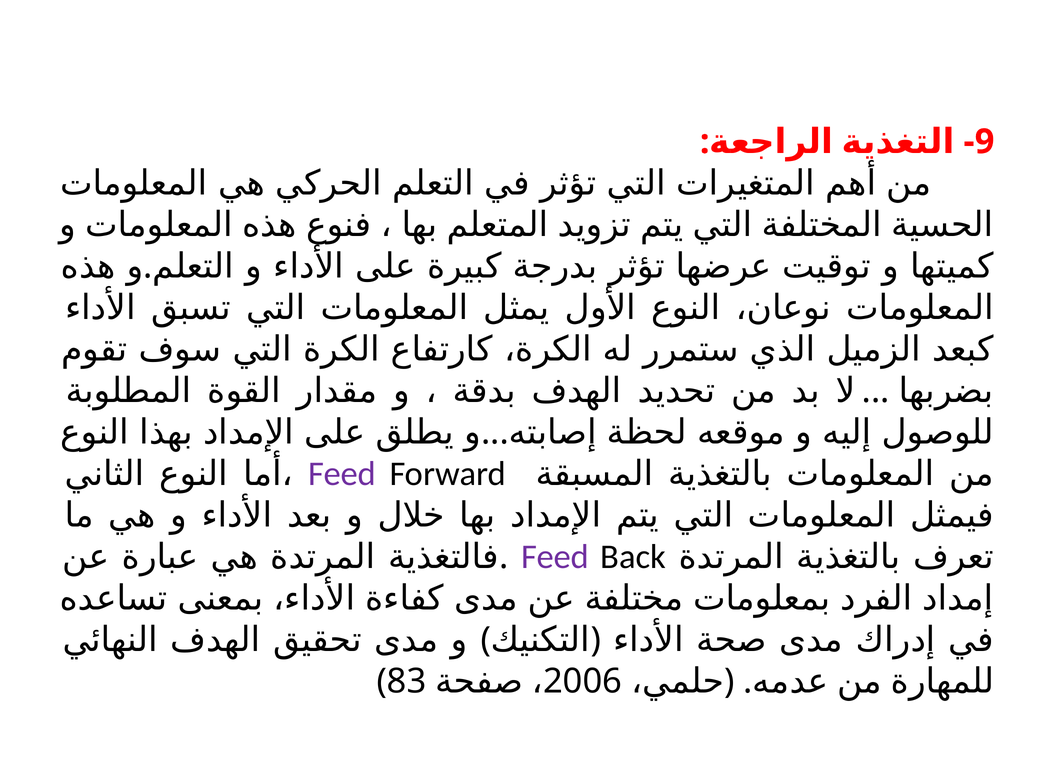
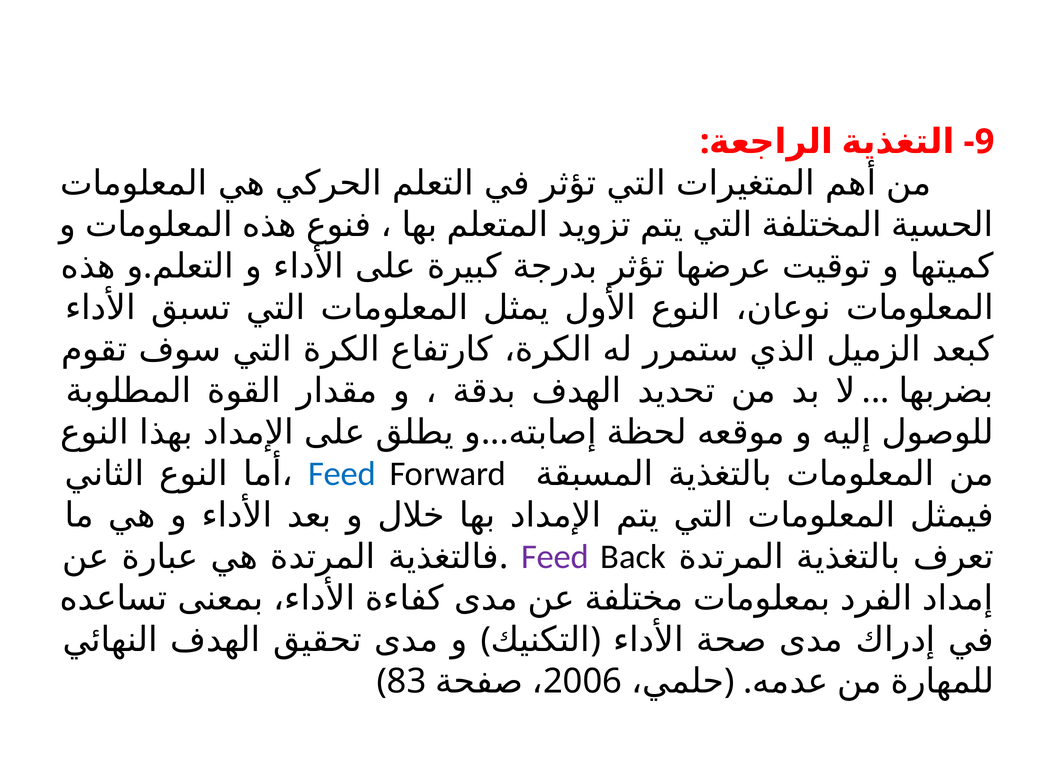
Feed at (342, 473) colour: purple -> blue
